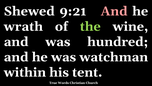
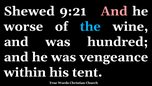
wrath: wrath -> worse
the colour: light green -> light blue
watchman: watchman -> vengeance
